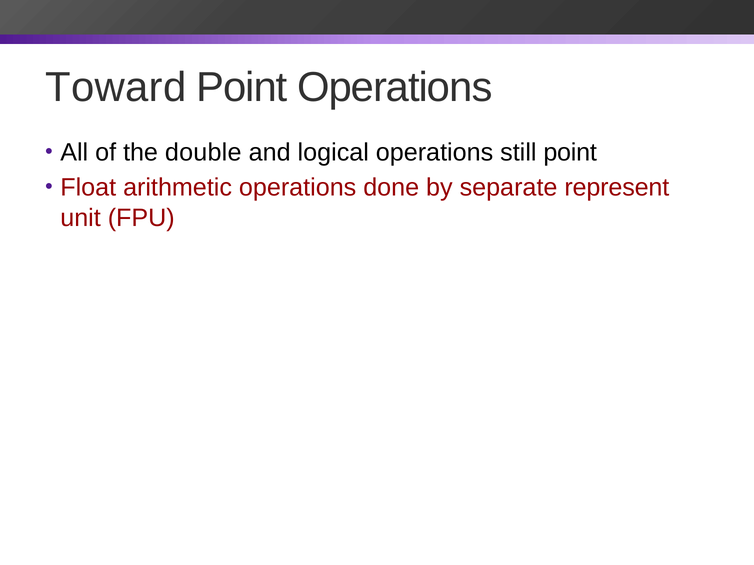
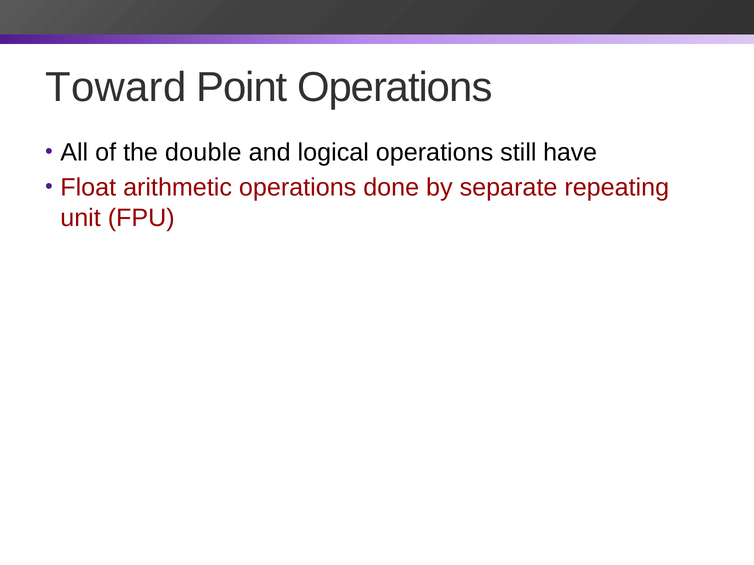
still point: point -> have
represent: represent -> repeating
